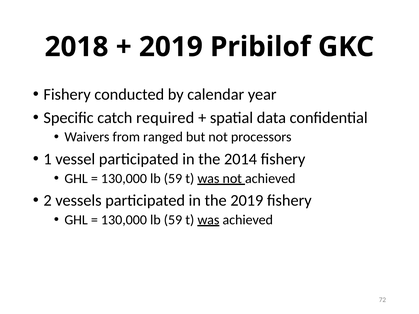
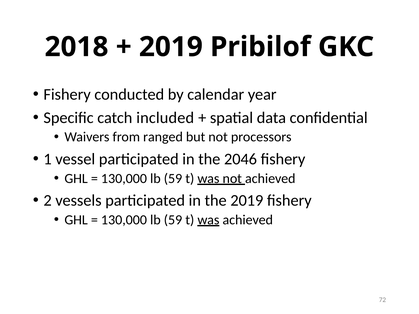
required: required -> included
2014: 2014 -> 2046
